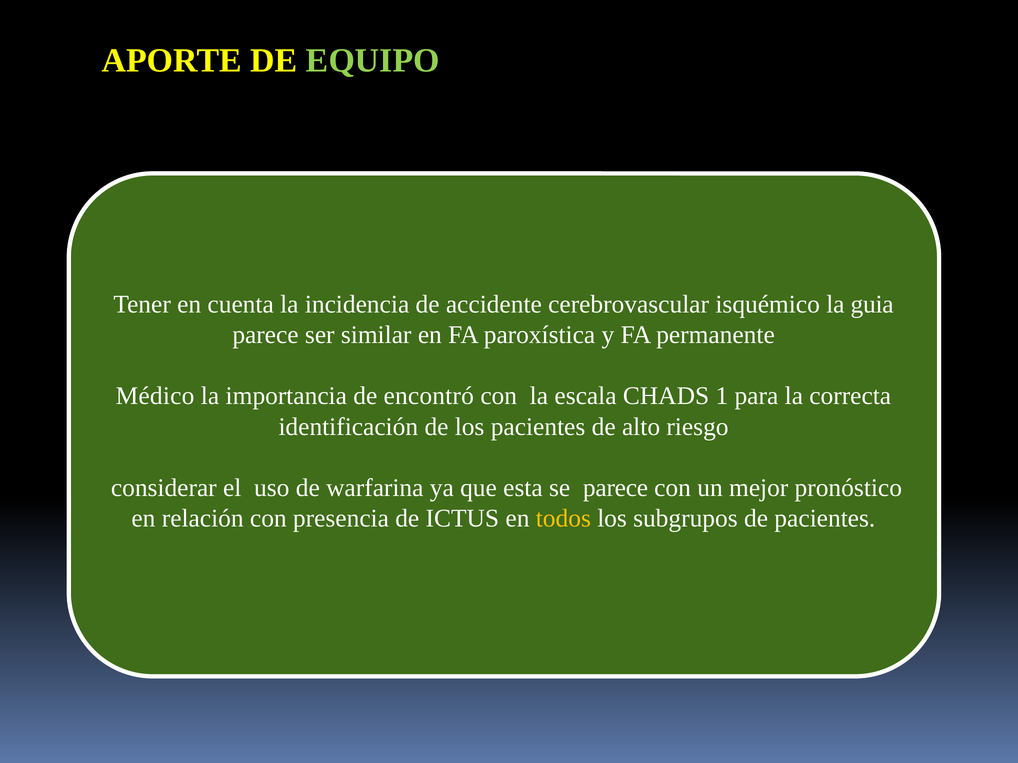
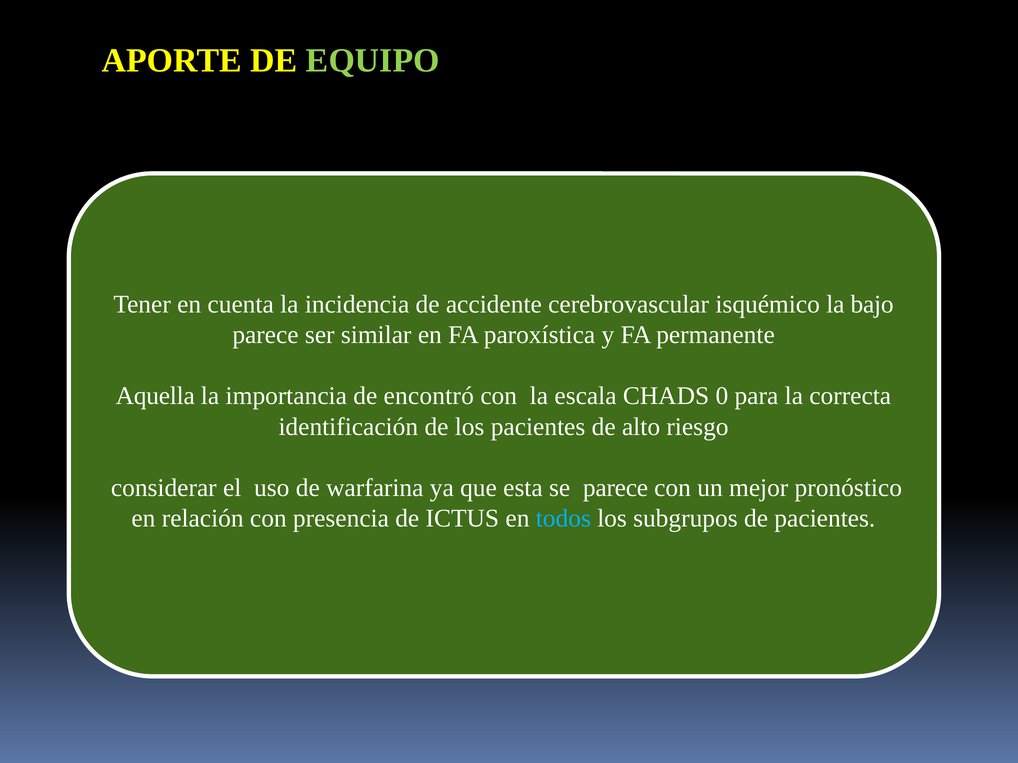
guia: guia -> bajo
Médico: Médico -> Aquella
1: 1 -> 0
todos colour: yellow -> light blue
